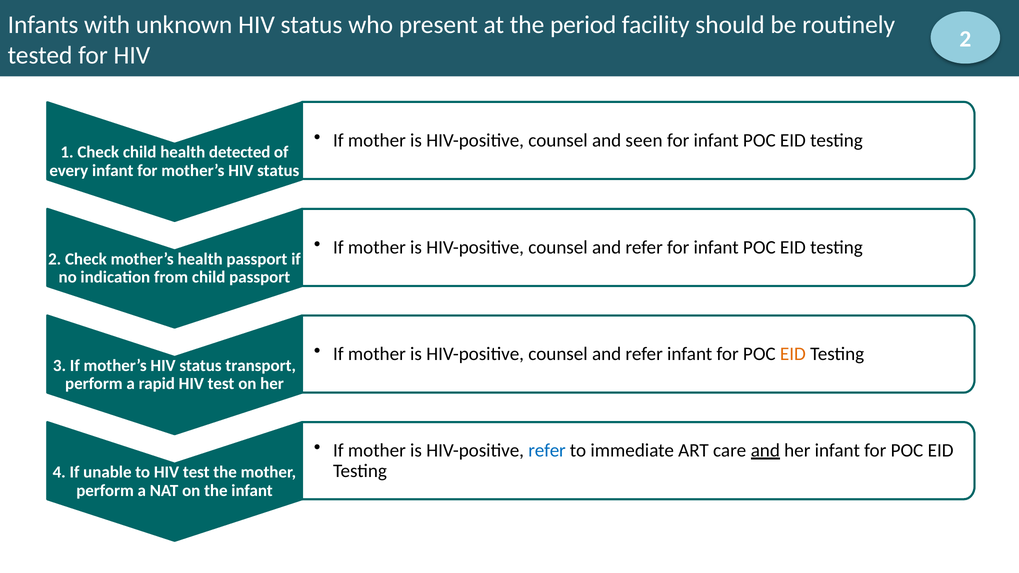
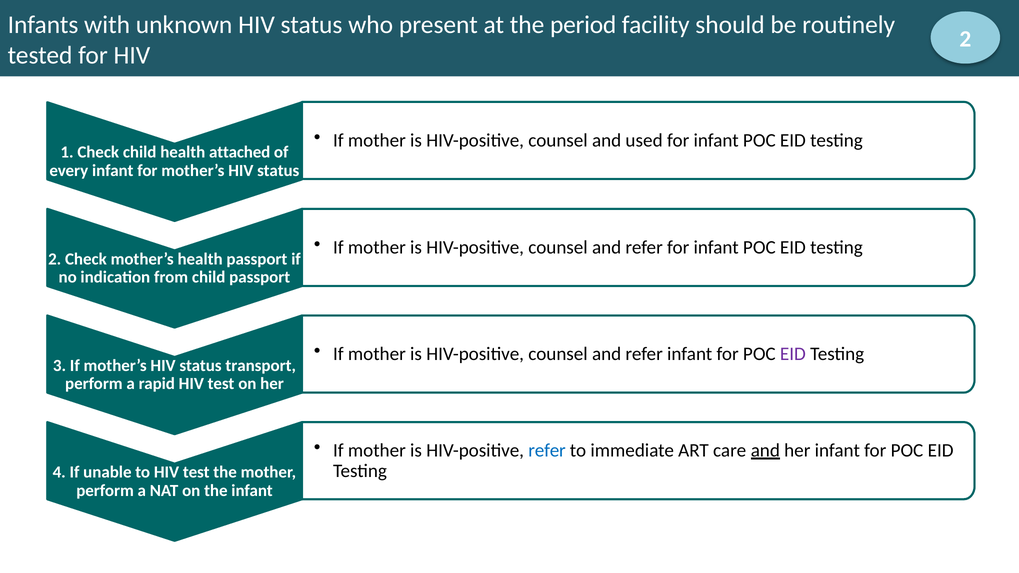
seen: seen -> used
detected: detected -> attached
EID at (793, 354) colour: orange -> purple
